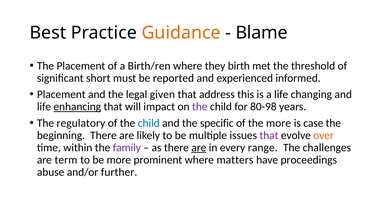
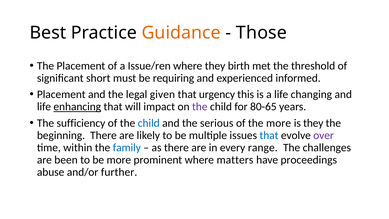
Blame: Blame -> Those
Birth/ren: Birth/ren -> Issue/ren
reported: reported -> requiring
address: address -> urgency
80-98: 80-98 -> 80-65
regulatory: regulatory -> sufficiency
specific: specific -> serious
is case: case -> they
that at (269, 135) colour: purple -> blue
over colour: orange -> purple
family colour: purple -> blue
are at (199, 147) underline: present -> none
term: term -> been
